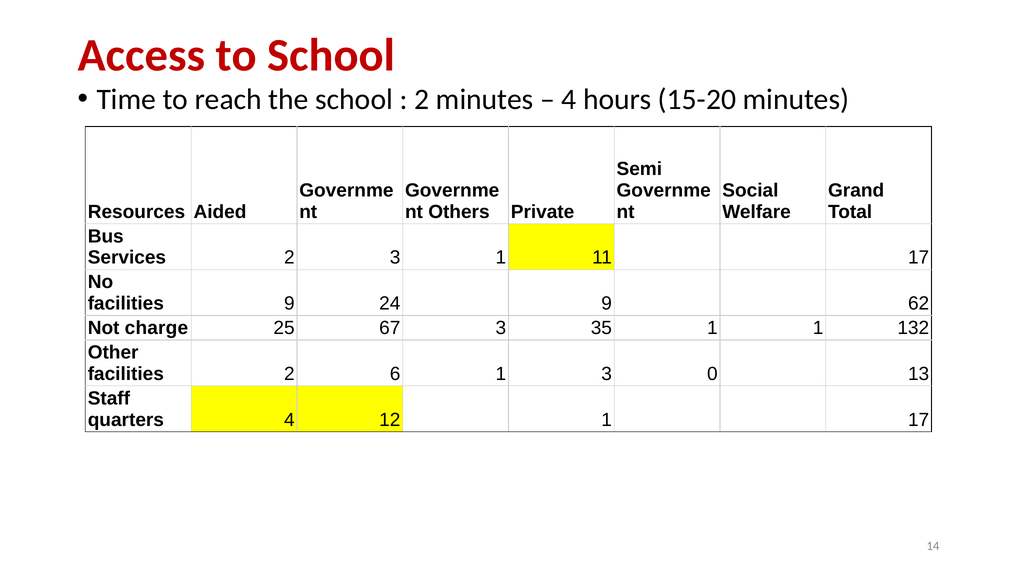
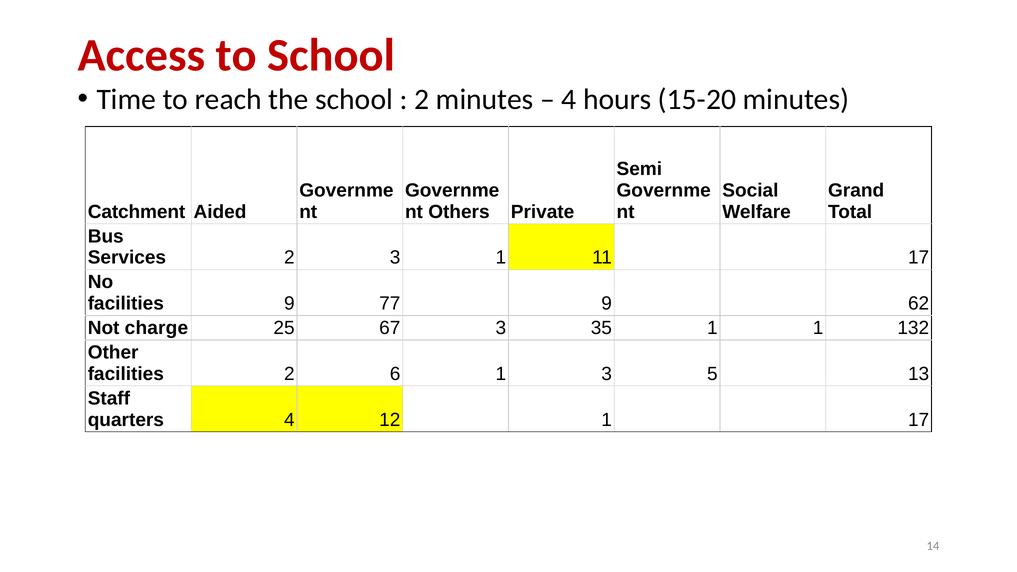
Resources: Resources -> Catchment
24: 24 -> 77
0: 0 -> 5
